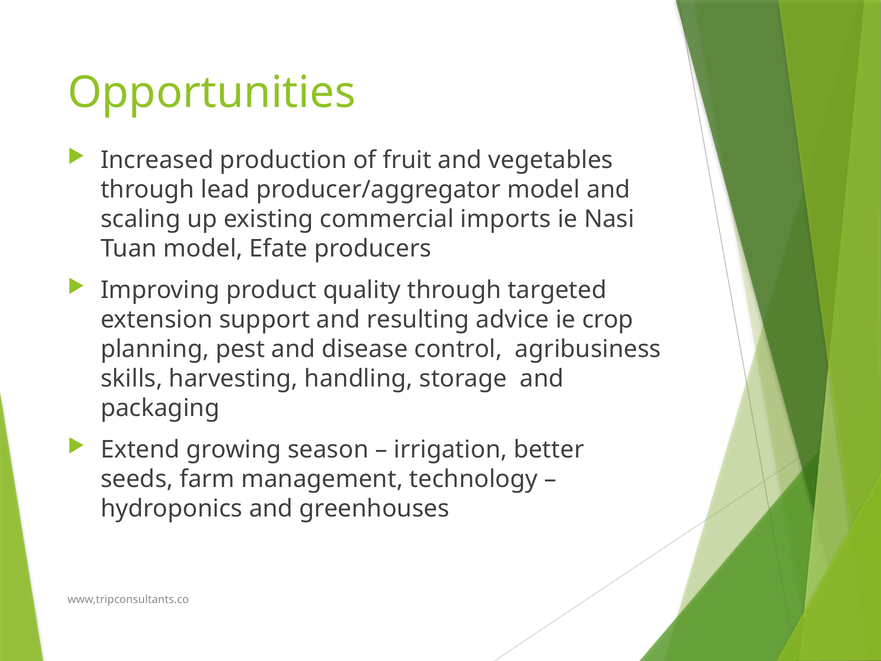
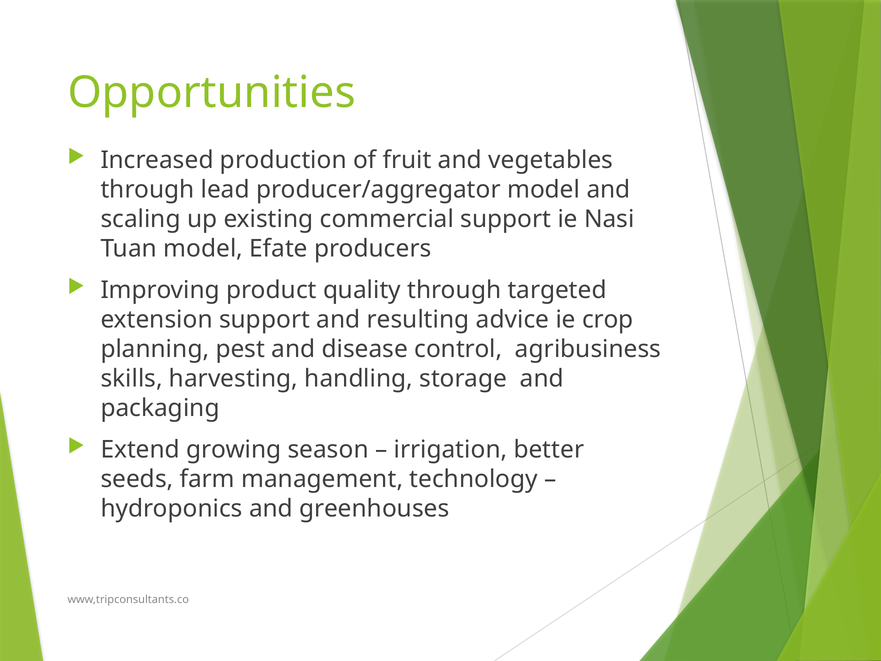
commercial imports: imports -> support
